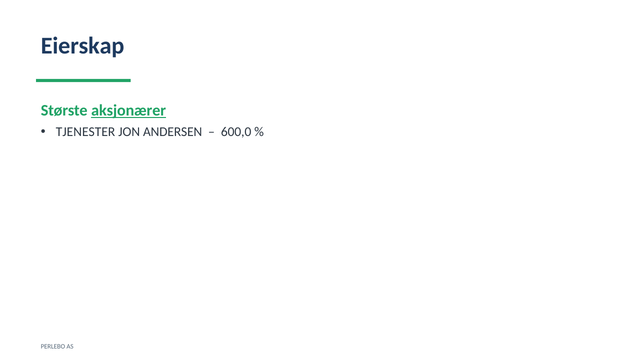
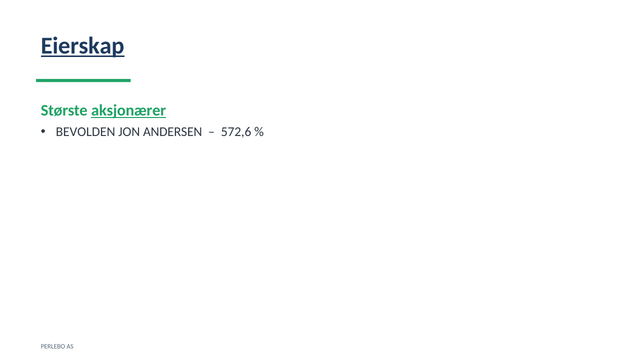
Eierskap underline: none -> present
TJENESTER: TJENESTER -> BEVOLDEN
600,0: 600,0 -> 572,6
